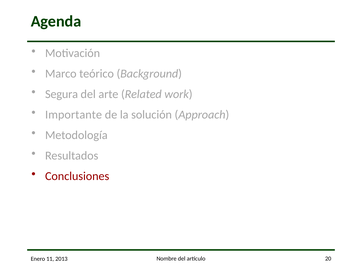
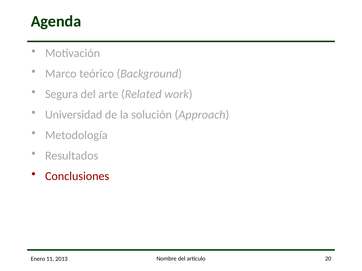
Importante: Importante -> Universidad
